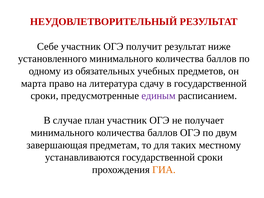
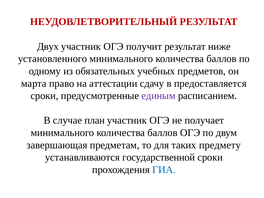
Себе: Себе -> Двух
литература: литература -> аттестации
в государственной: государственной -> предоставляется
местному: местному -> предмету
ГИА colour: orange -> blue
